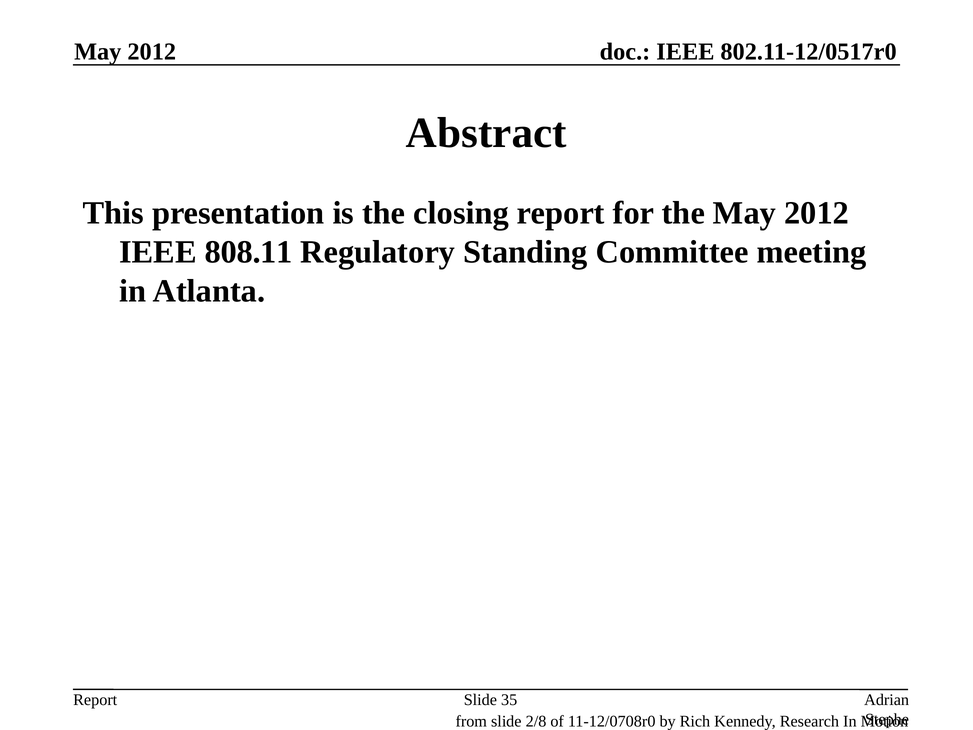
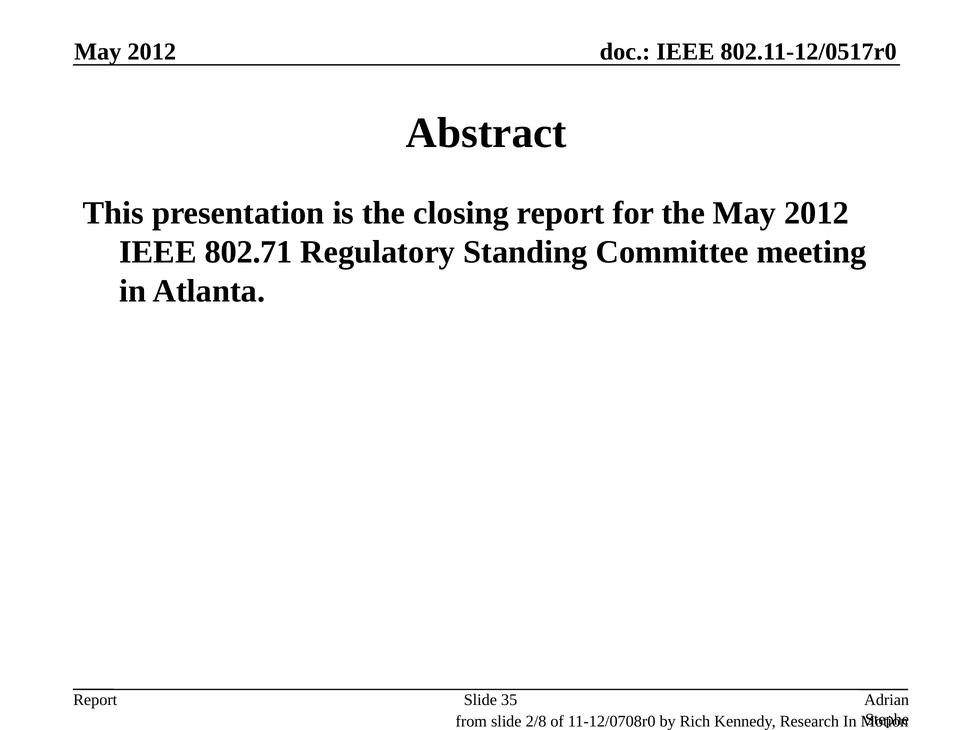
808.11: 808.11 -> 802.71
